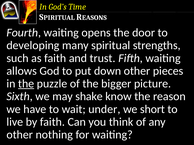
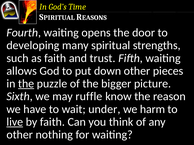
shake: shake -> ruffle
short: short -> harm
live underline: none -> present
